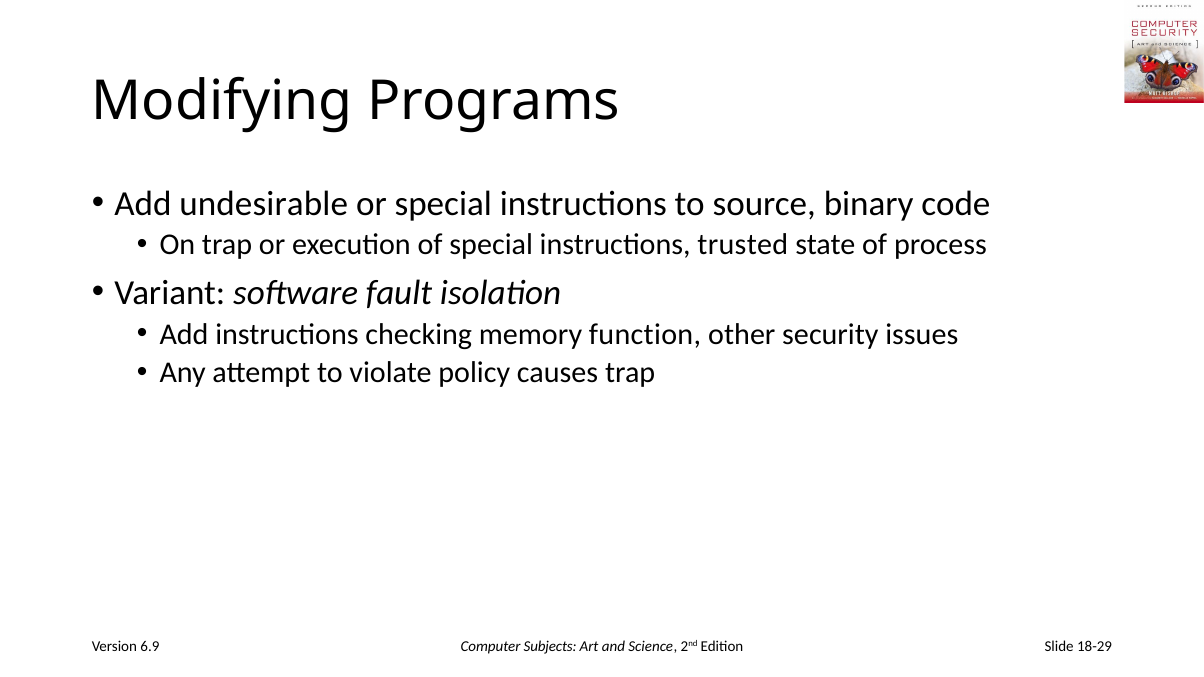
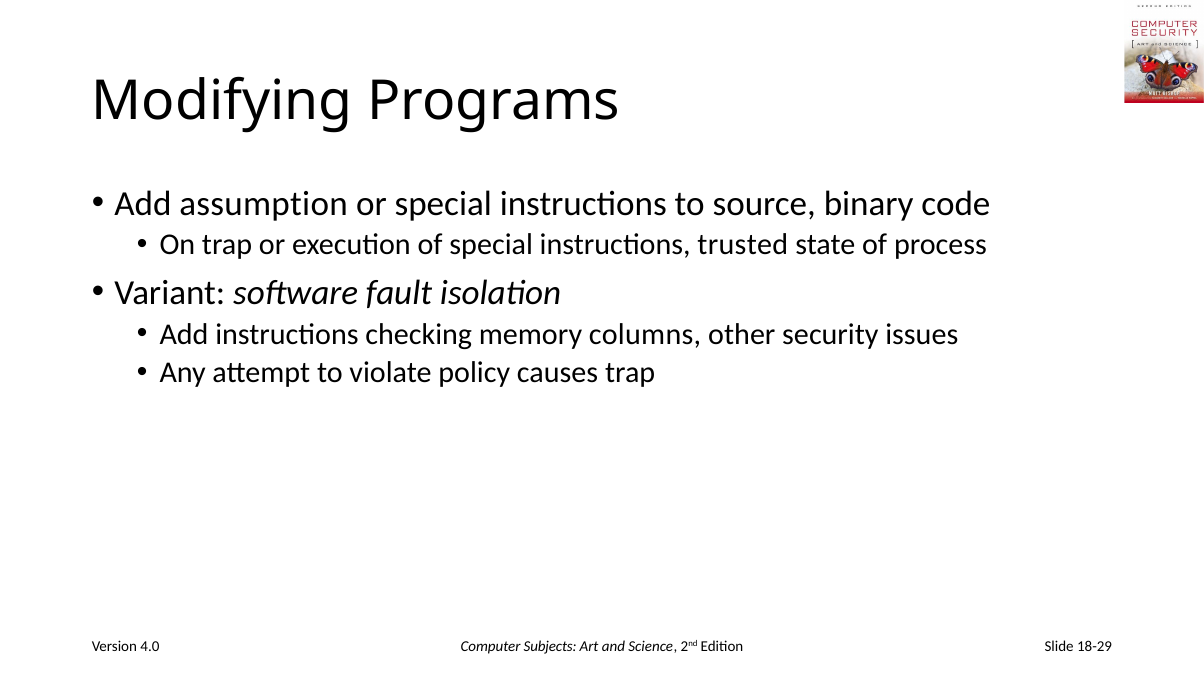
undesirable: undesirable -> assumption
function: function -> columns
6.9: 6.9 -> 4.0
